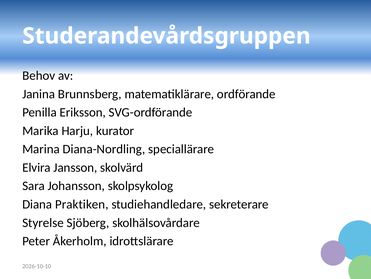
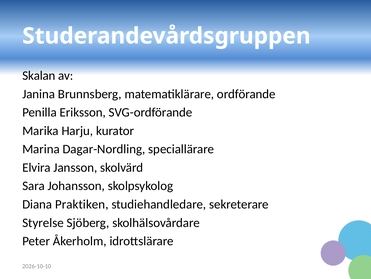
Behov: Behov -> Skalan
Diana-Nordling: Diana-Nordling -> Dagar-Nordling
